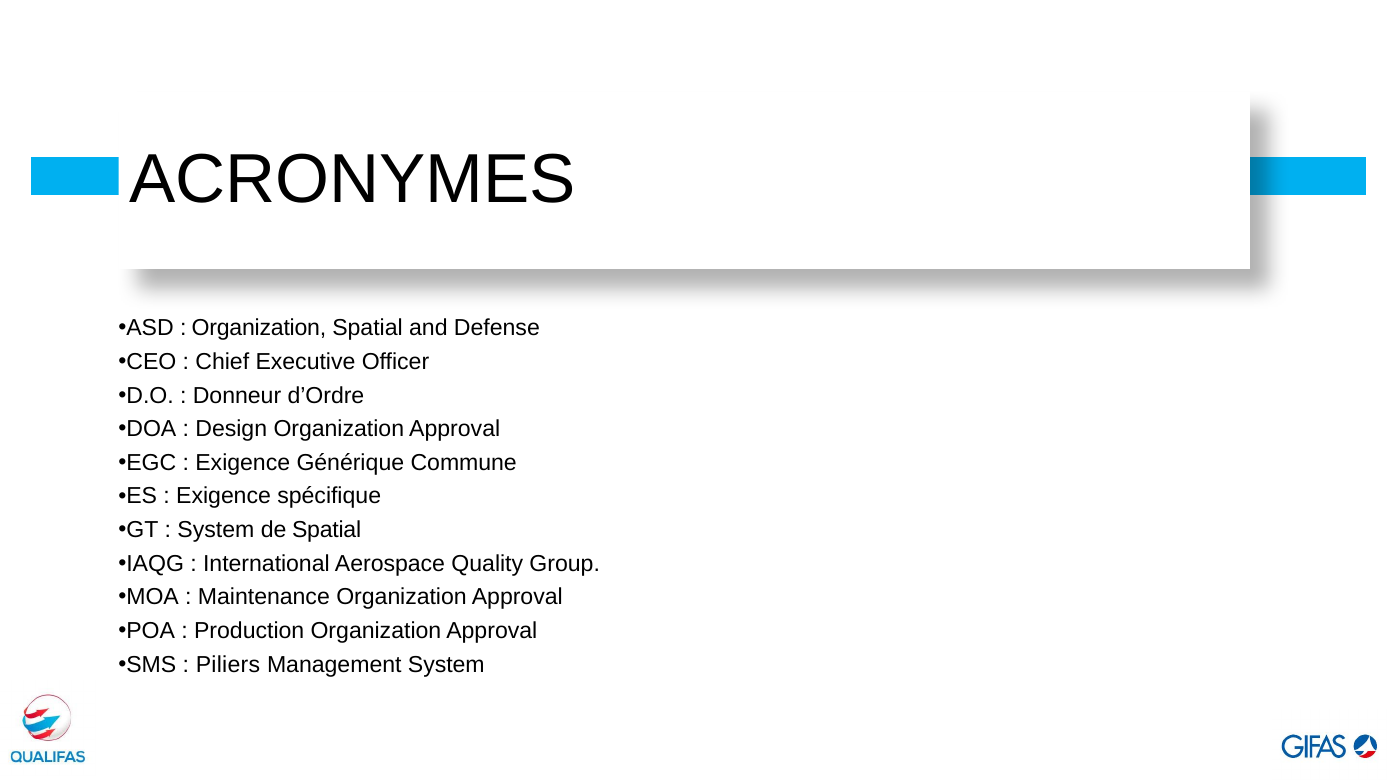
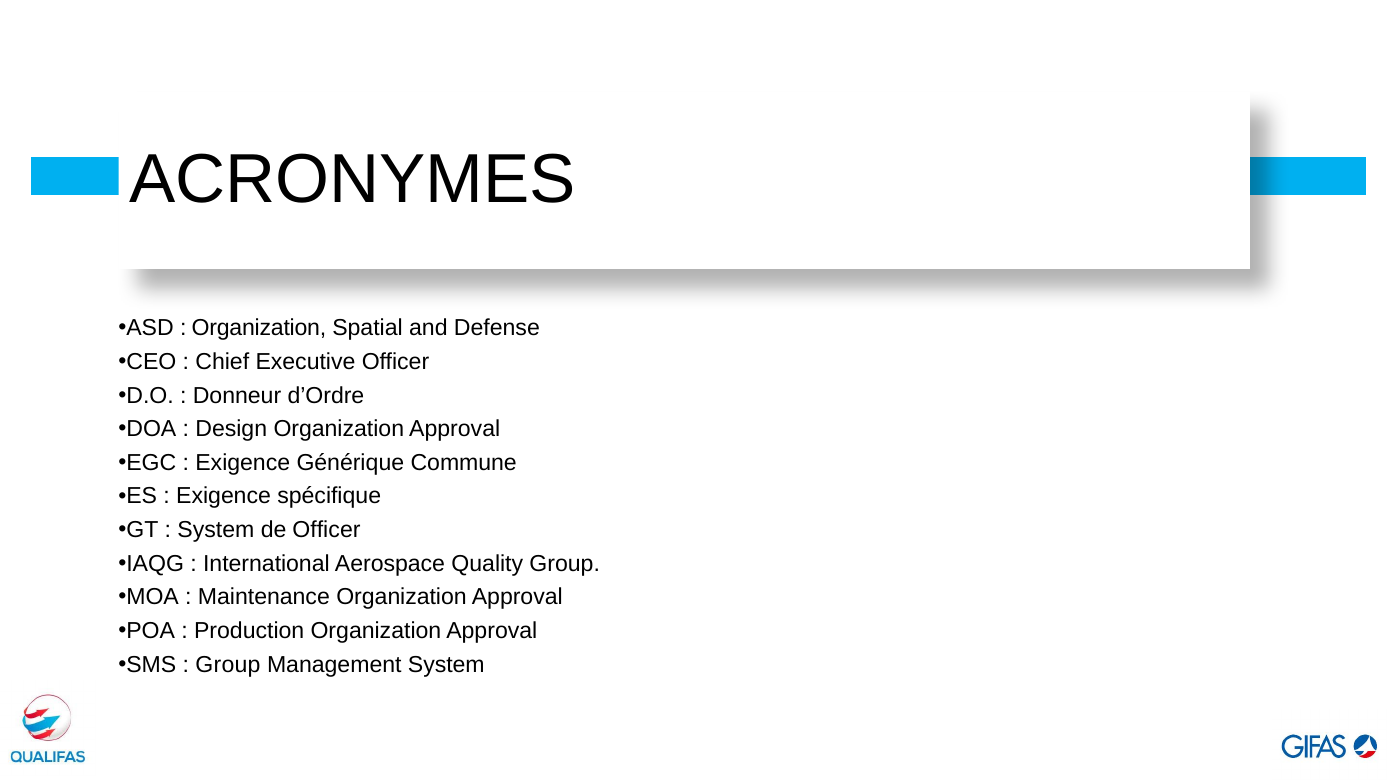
de Spatial: Spatial -> Officer
Piliers at (228, 665): Piliers -> Group
